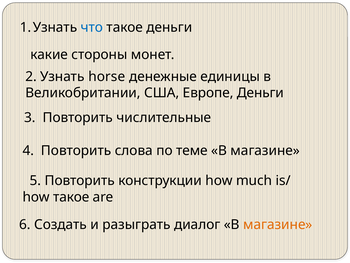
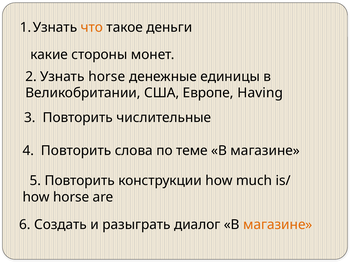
что colour: blue -> orange
Европе Деньги: Деньги -> Having
how такое: такое -> horse
